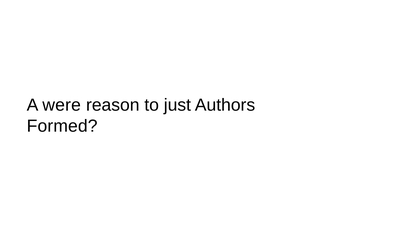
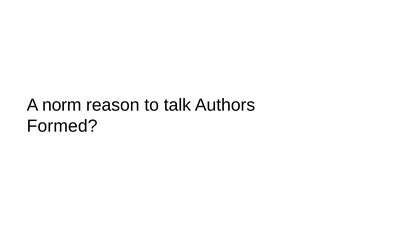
were: were -> norm
just: just -> talk
